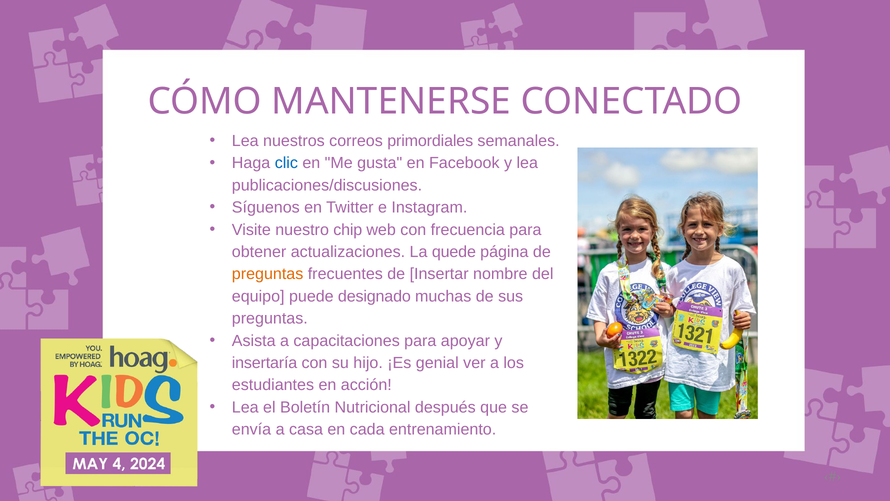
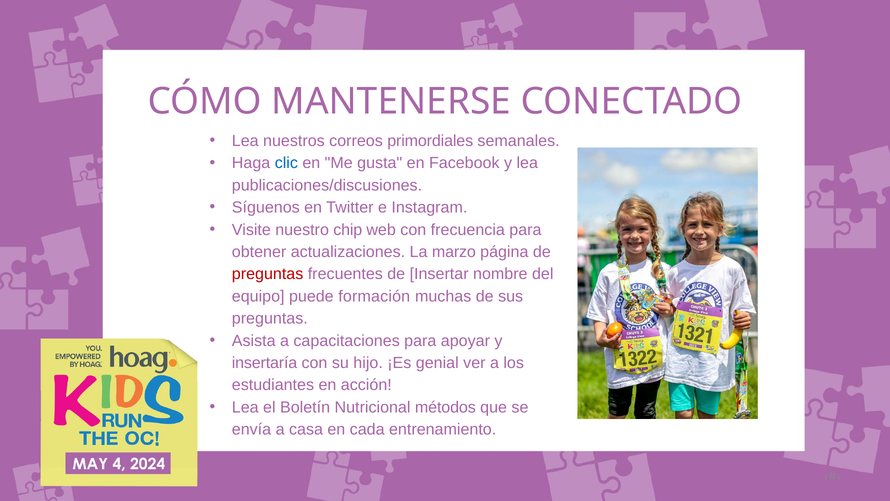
quede: quede -> marzo
preguntas at (268, 274) colour: orange -> red
designado: designado -> formación
después: después -> métodos
